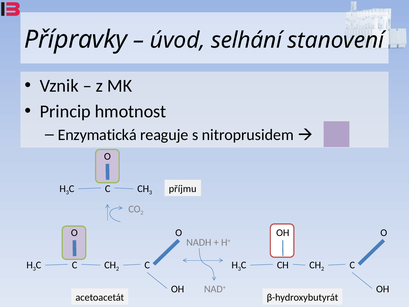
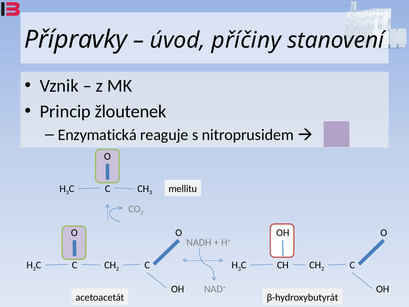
selhání: selhání -> příčiny
hmotnost: hmotnost -> žloutenek
příjmu: příjmu -> mellitu
